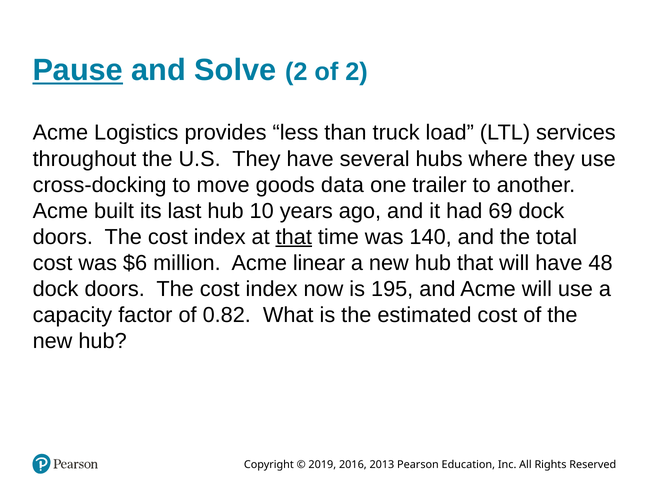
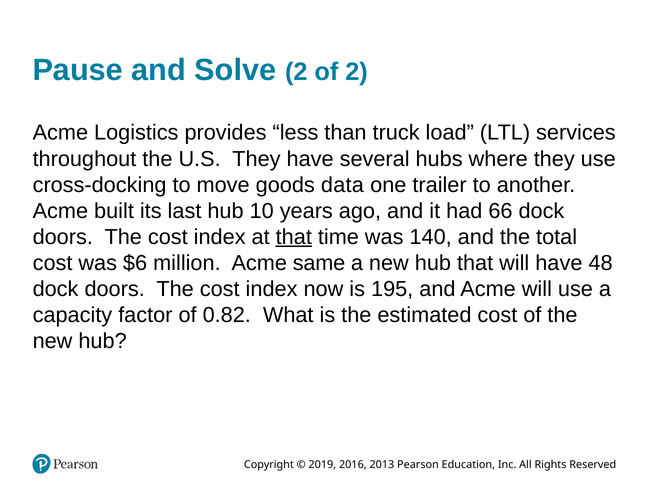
Pause underline: present -> none
69: 69 -> 66
linear: linear -> same
